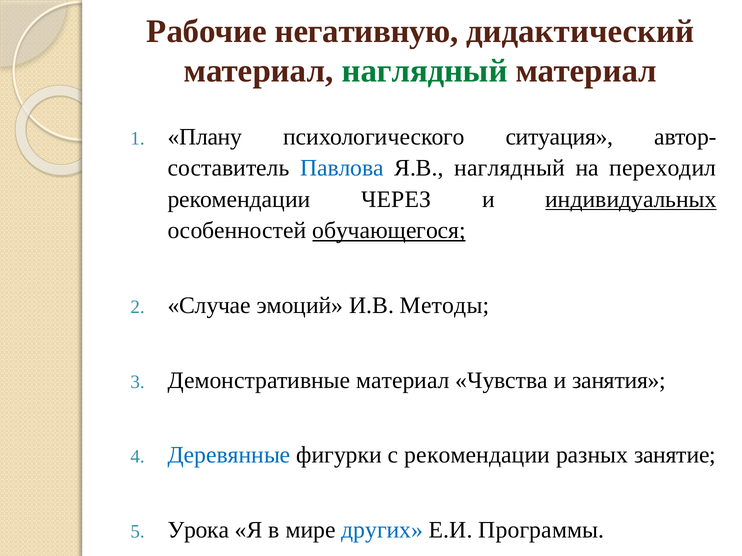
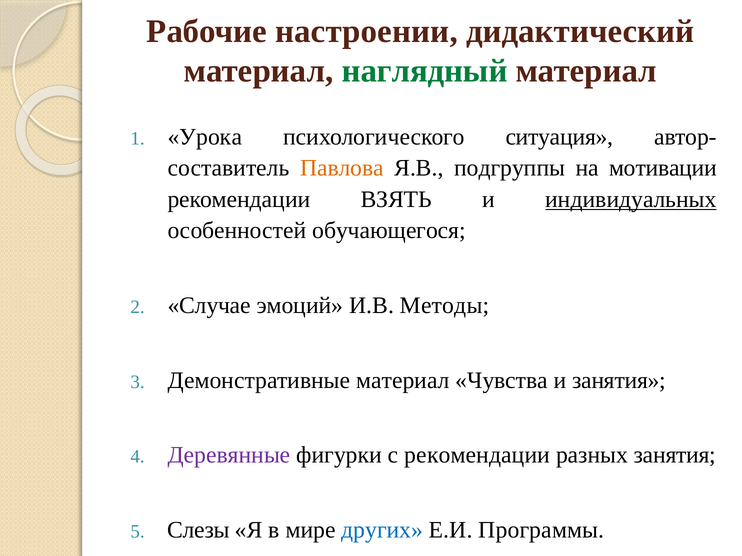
негативную: негативную -> настроении
Плану: Плану -> Урока
Павлова colour: blue -> orange
Я.В наглядный: наглядный -> подгруппы
переходил: переходил -> мотивации
ЧЕРЕЗ: ЧЕРЕЗ -> ВЗЯТЬ
обучающегося underline: present -> none
Деревянные colour: blue -> purple
разных занятие: занятие -> занятия
Урока: Урока -> Слезы
